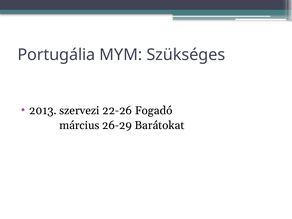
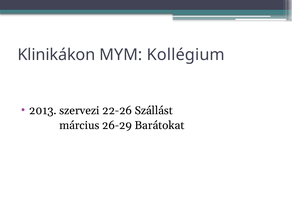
Portugália: Portugália -> Klinikákon
Szükséges: Szükséges -> Kollégium
Fogadó: Fogadó -> Szállást
